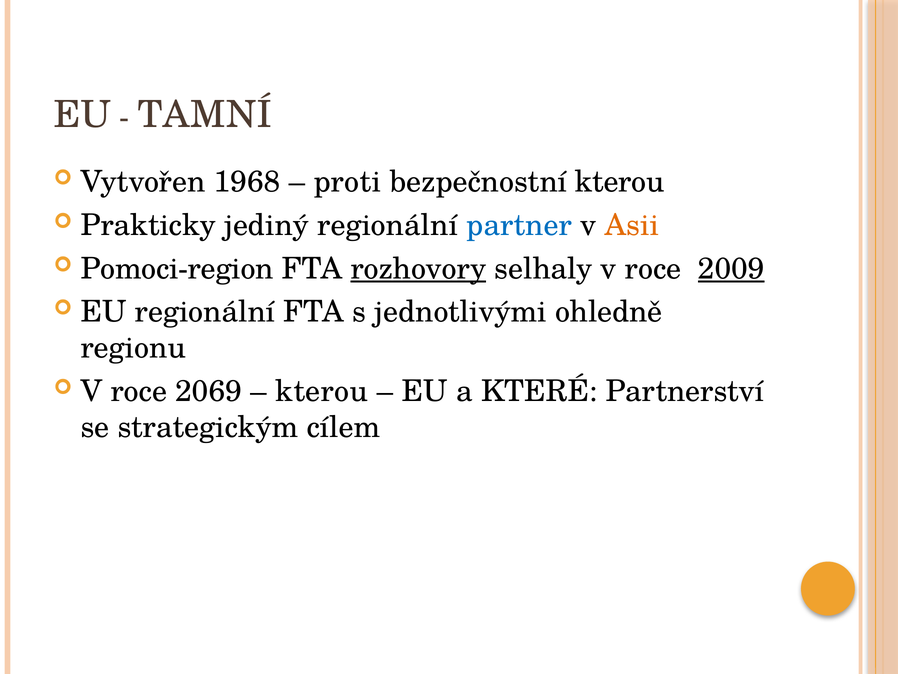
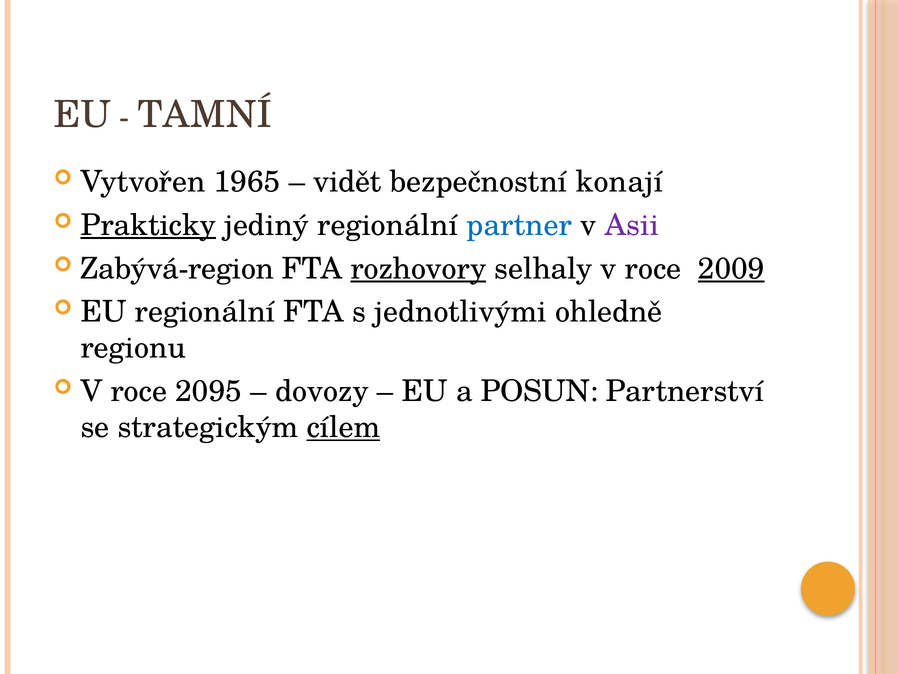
1968: 1968 -> 1965
proti: proti -> vidět
bezpečnostní kterou: kterou -> konají
Prakticky underline: none -> present
Asii colour: orange -> purple
Pomoci-region: Pomoci-region -> Zabývá-region
2069: 2069 -> 2095
kterou at (322, 391): kterou -> dovozy
KTERÉ: KTERÉ -> POSUN
cílem underline: none -> present
